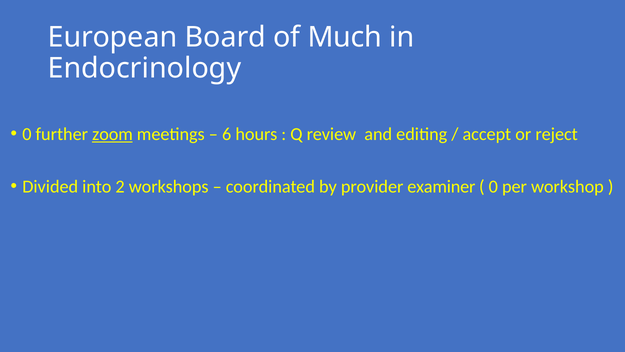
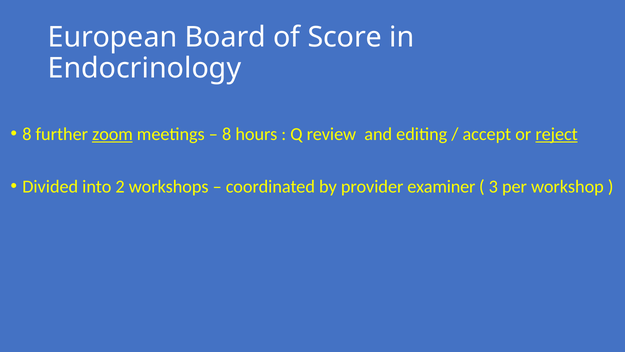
Much: Much -> Score
0 at (27, 134): 0 -> 8
6 at (227, 134): 6 -> 8
reject underline: none -> present
0 at (493, 186): 0 -> 3
